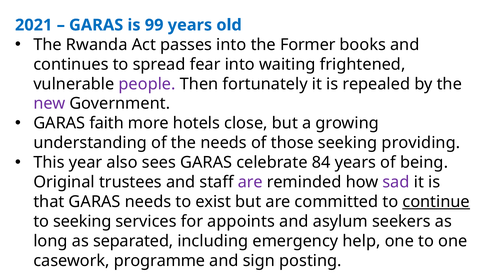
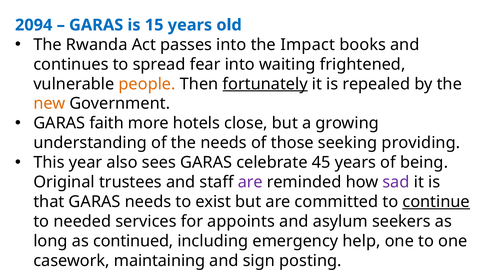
2021: 2021 -> 2094
99: 99 -> 15
Former: Former -> Impact
people colour: purple -> orange
fortunately underline: none -> present
new colour: purple -> orange
84: 84 -> 45
to seeking: seeking -> needed
separated: separated -> continued
programme: programme -> maintaining
